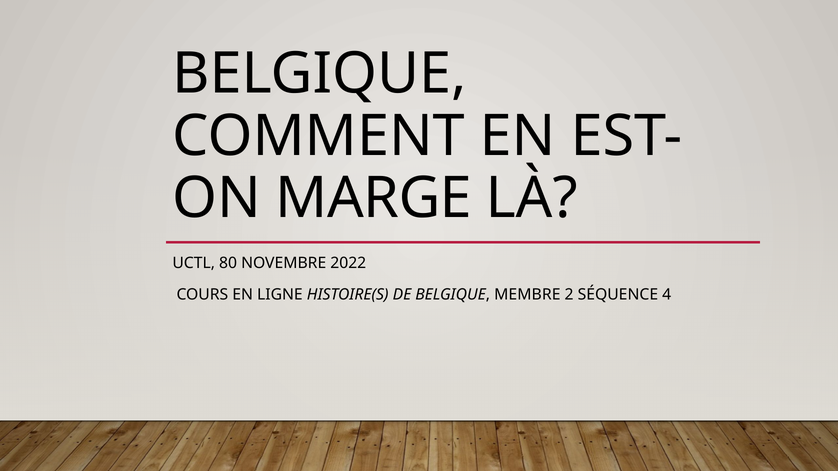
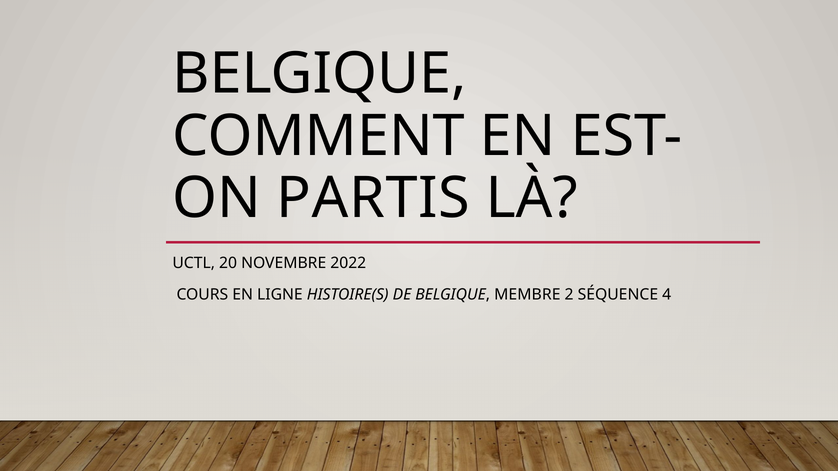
MARGE: MARGE -> PARTIS
80: 80 -> 20
